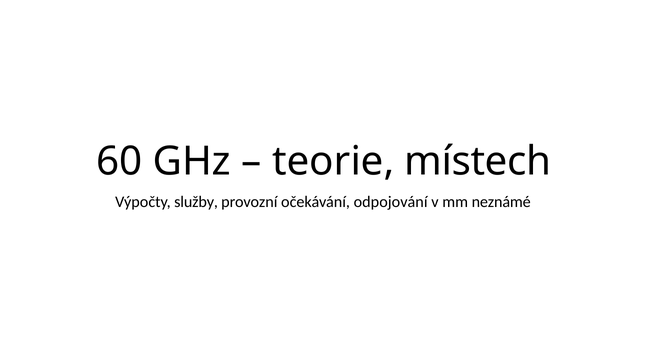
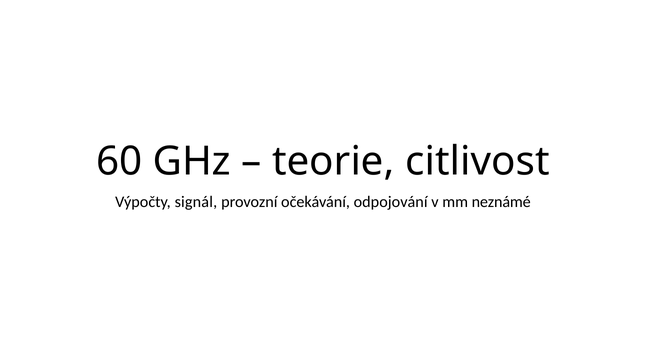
místech: místech -> citlivost
služby: služby -> signál
